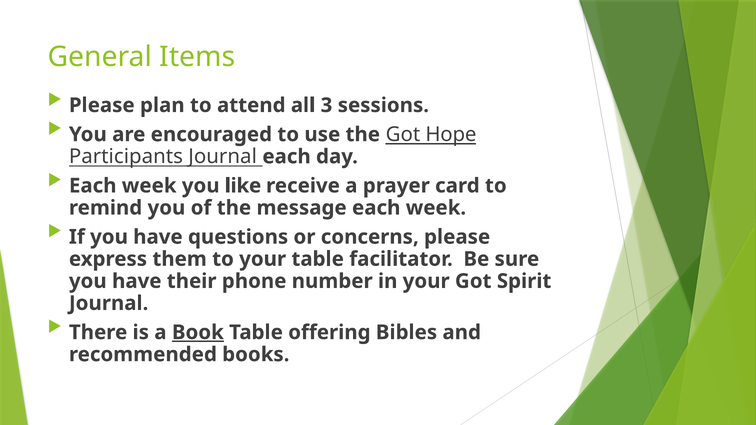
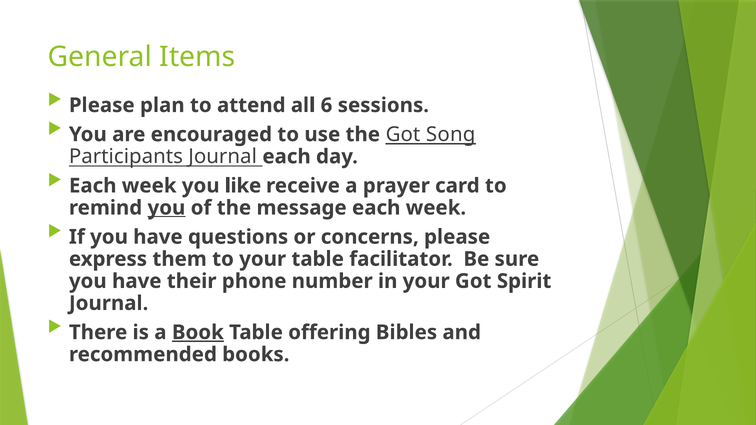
3: 3 -> 6
Hope: Hope -> Song
you at (166, 208) underline: none -> present
